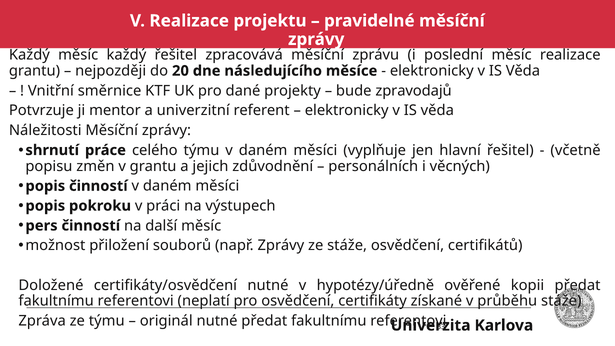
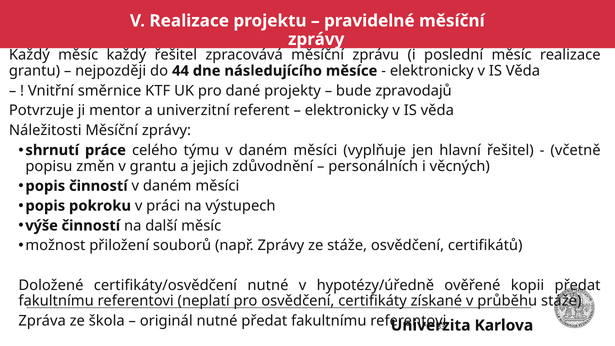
20: 20 -> 44
pers: pers -> výše
ze týmu: týmu -> škola
